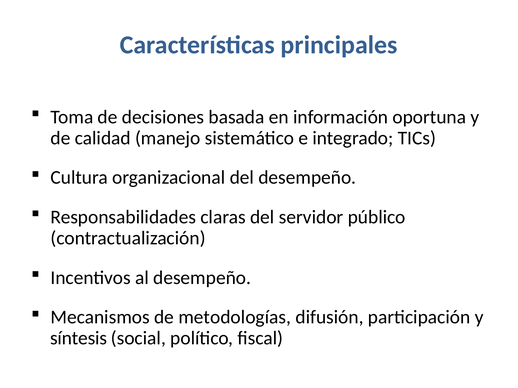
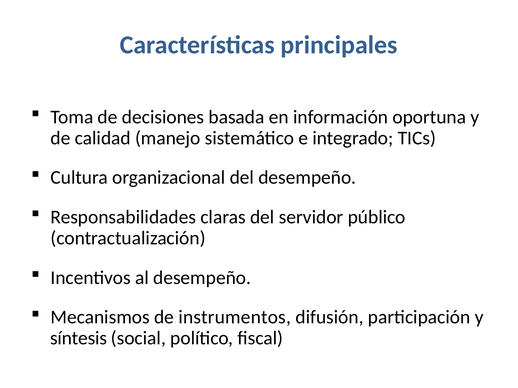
metodologías: metodologías -> instrumentos
